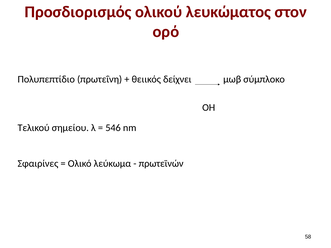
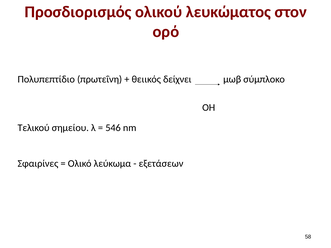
πρωτεϊνών: πρωτεϊνών -> εξετάσεων
